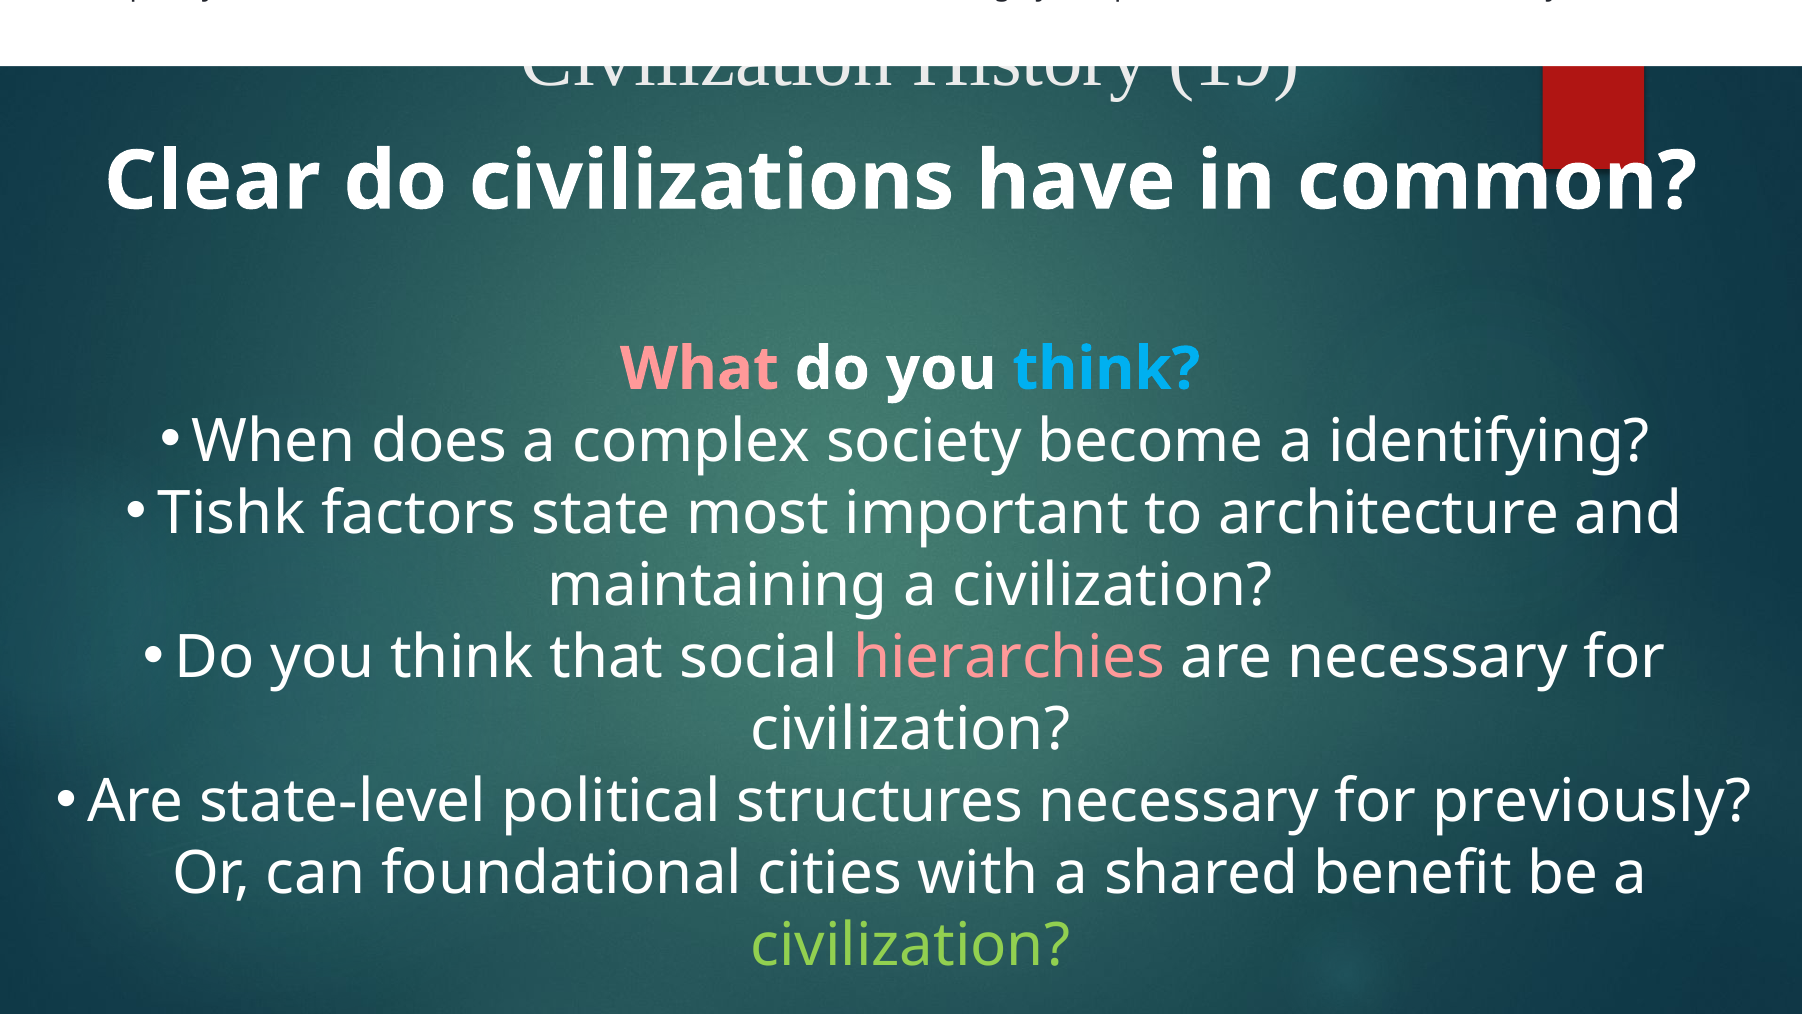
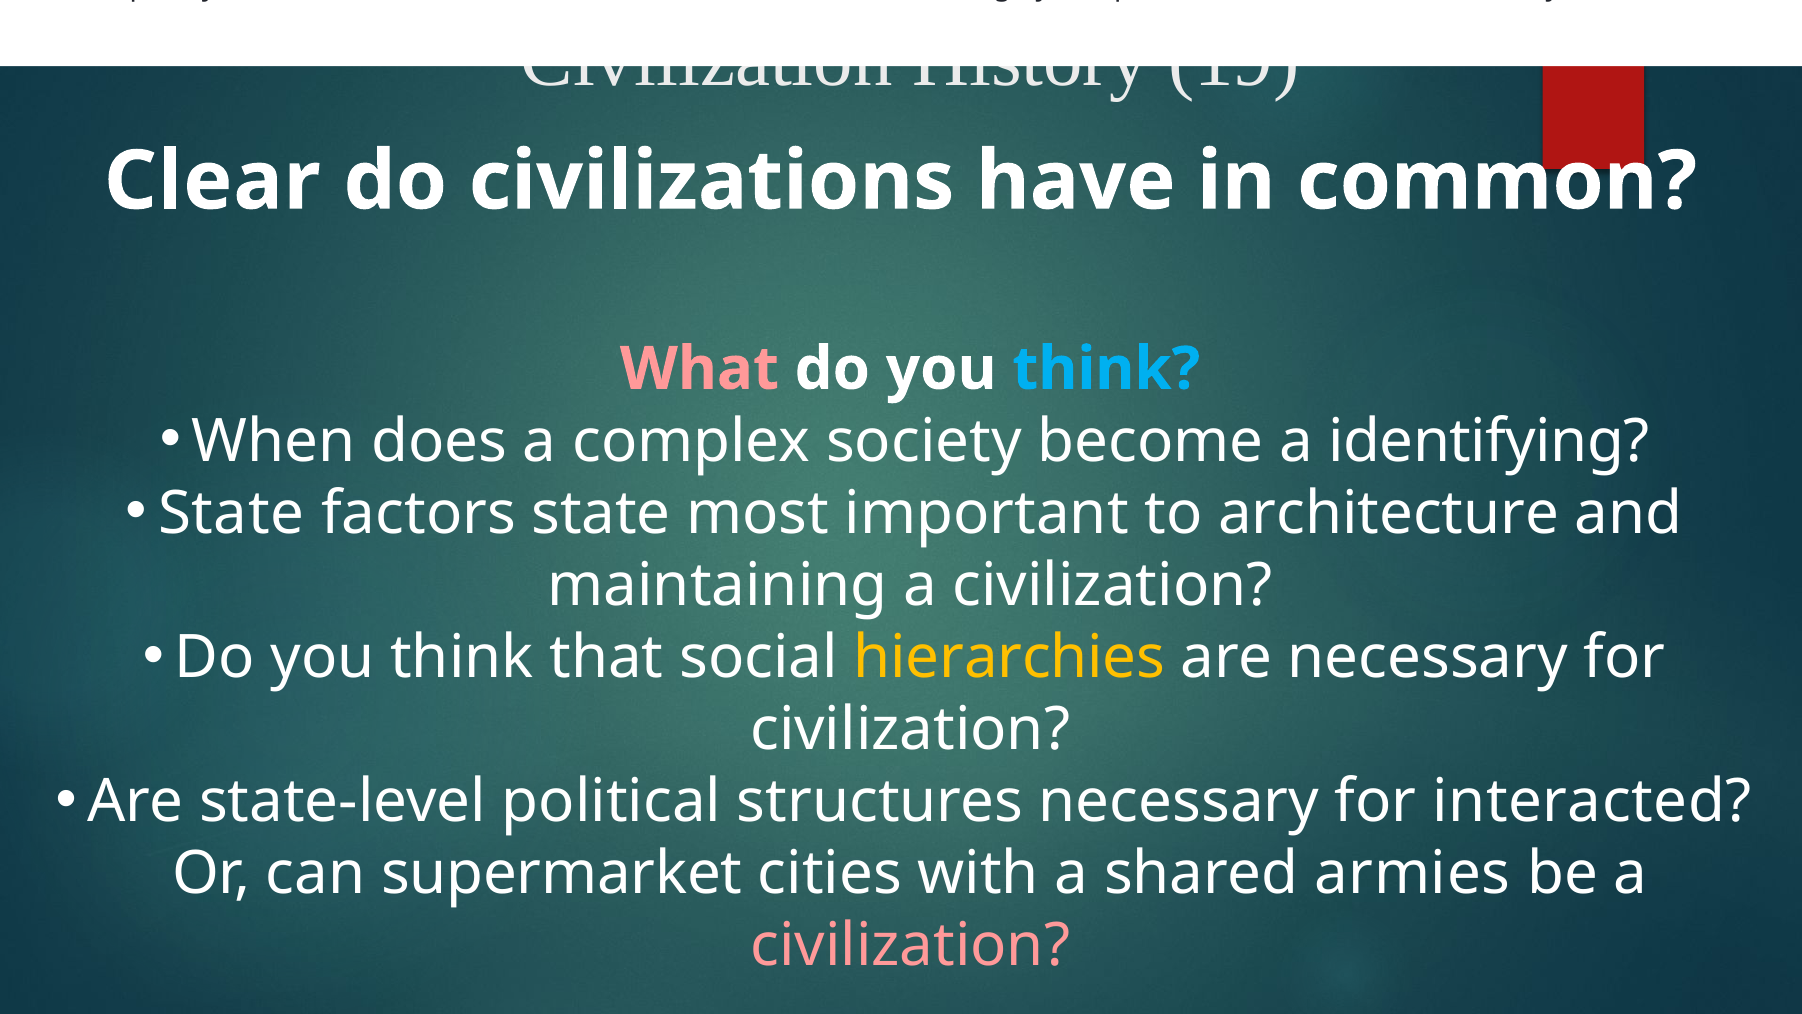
Tishk at (231, 513): Tishk -> State
hierarchies colour: pink -> yellow
previously: previously -> interacted
foundational: foundational -> supermarket
benefit: benefit -> armies
civilization at (910, 946) colour: light green -> pink
